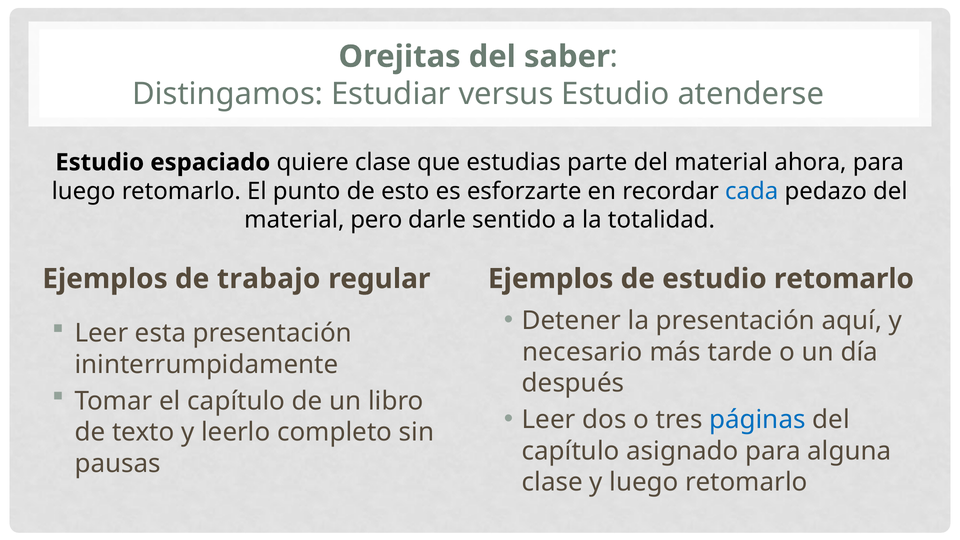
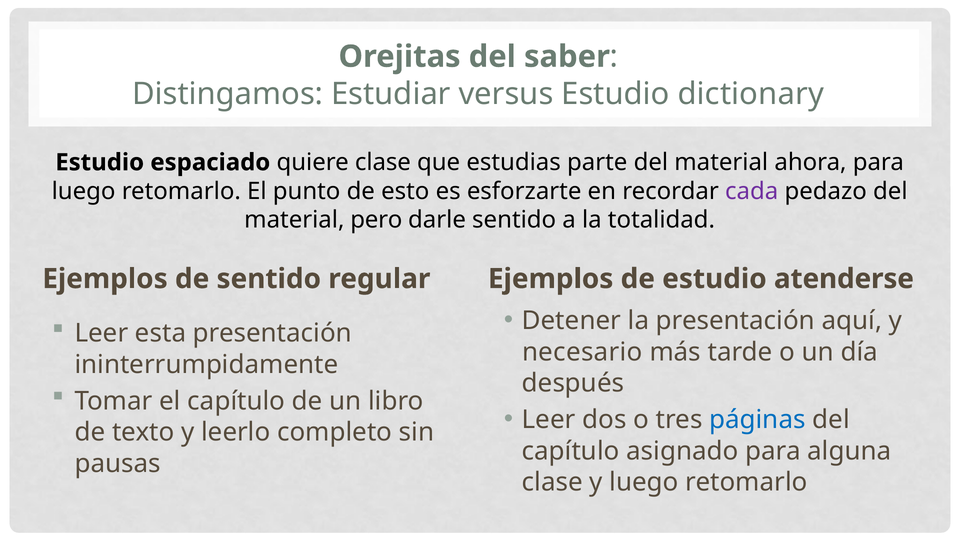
atenderse: atenderse -> dictionary
cada colour: blue -> purple
de trabajo: trabajo -> sentido
estudio retomarlo: retomarlo -> atenderse
